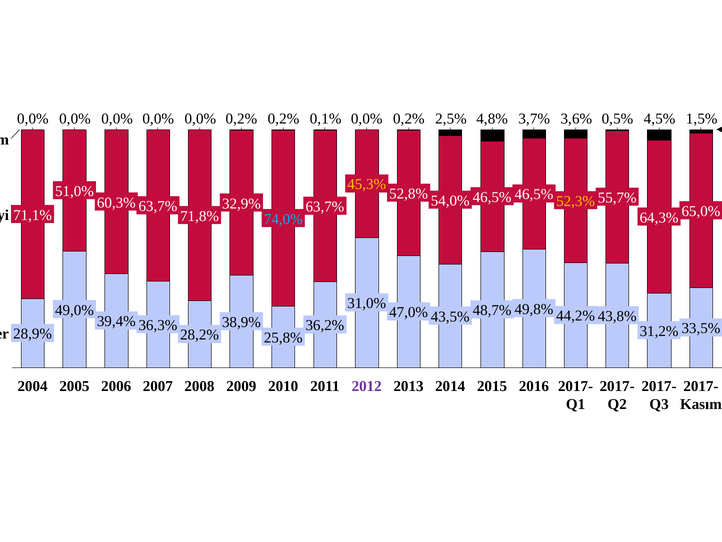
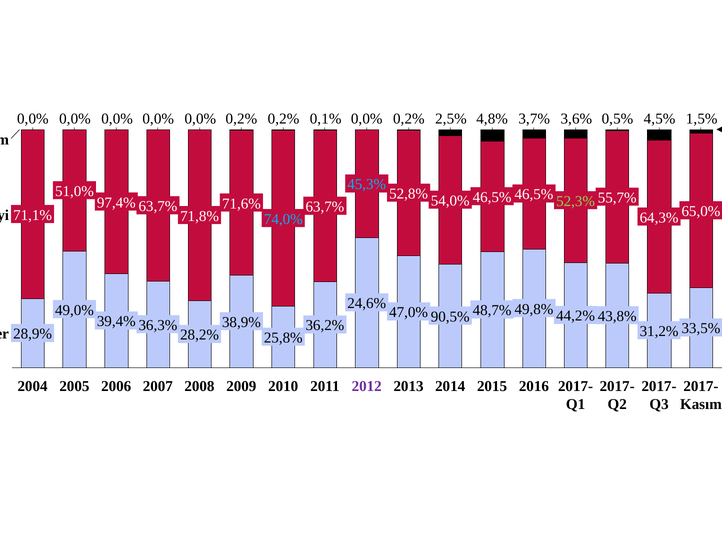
45,3% colour: yellow -> light blue
52,3% colour: yellow -> light green
60,3%: 60,3% -> 97,4%
32,9%: 32,9% -> 71,6%
31,0%: 31,0% -> 24,6%
43,5%: 43,5% -> 90,5%
